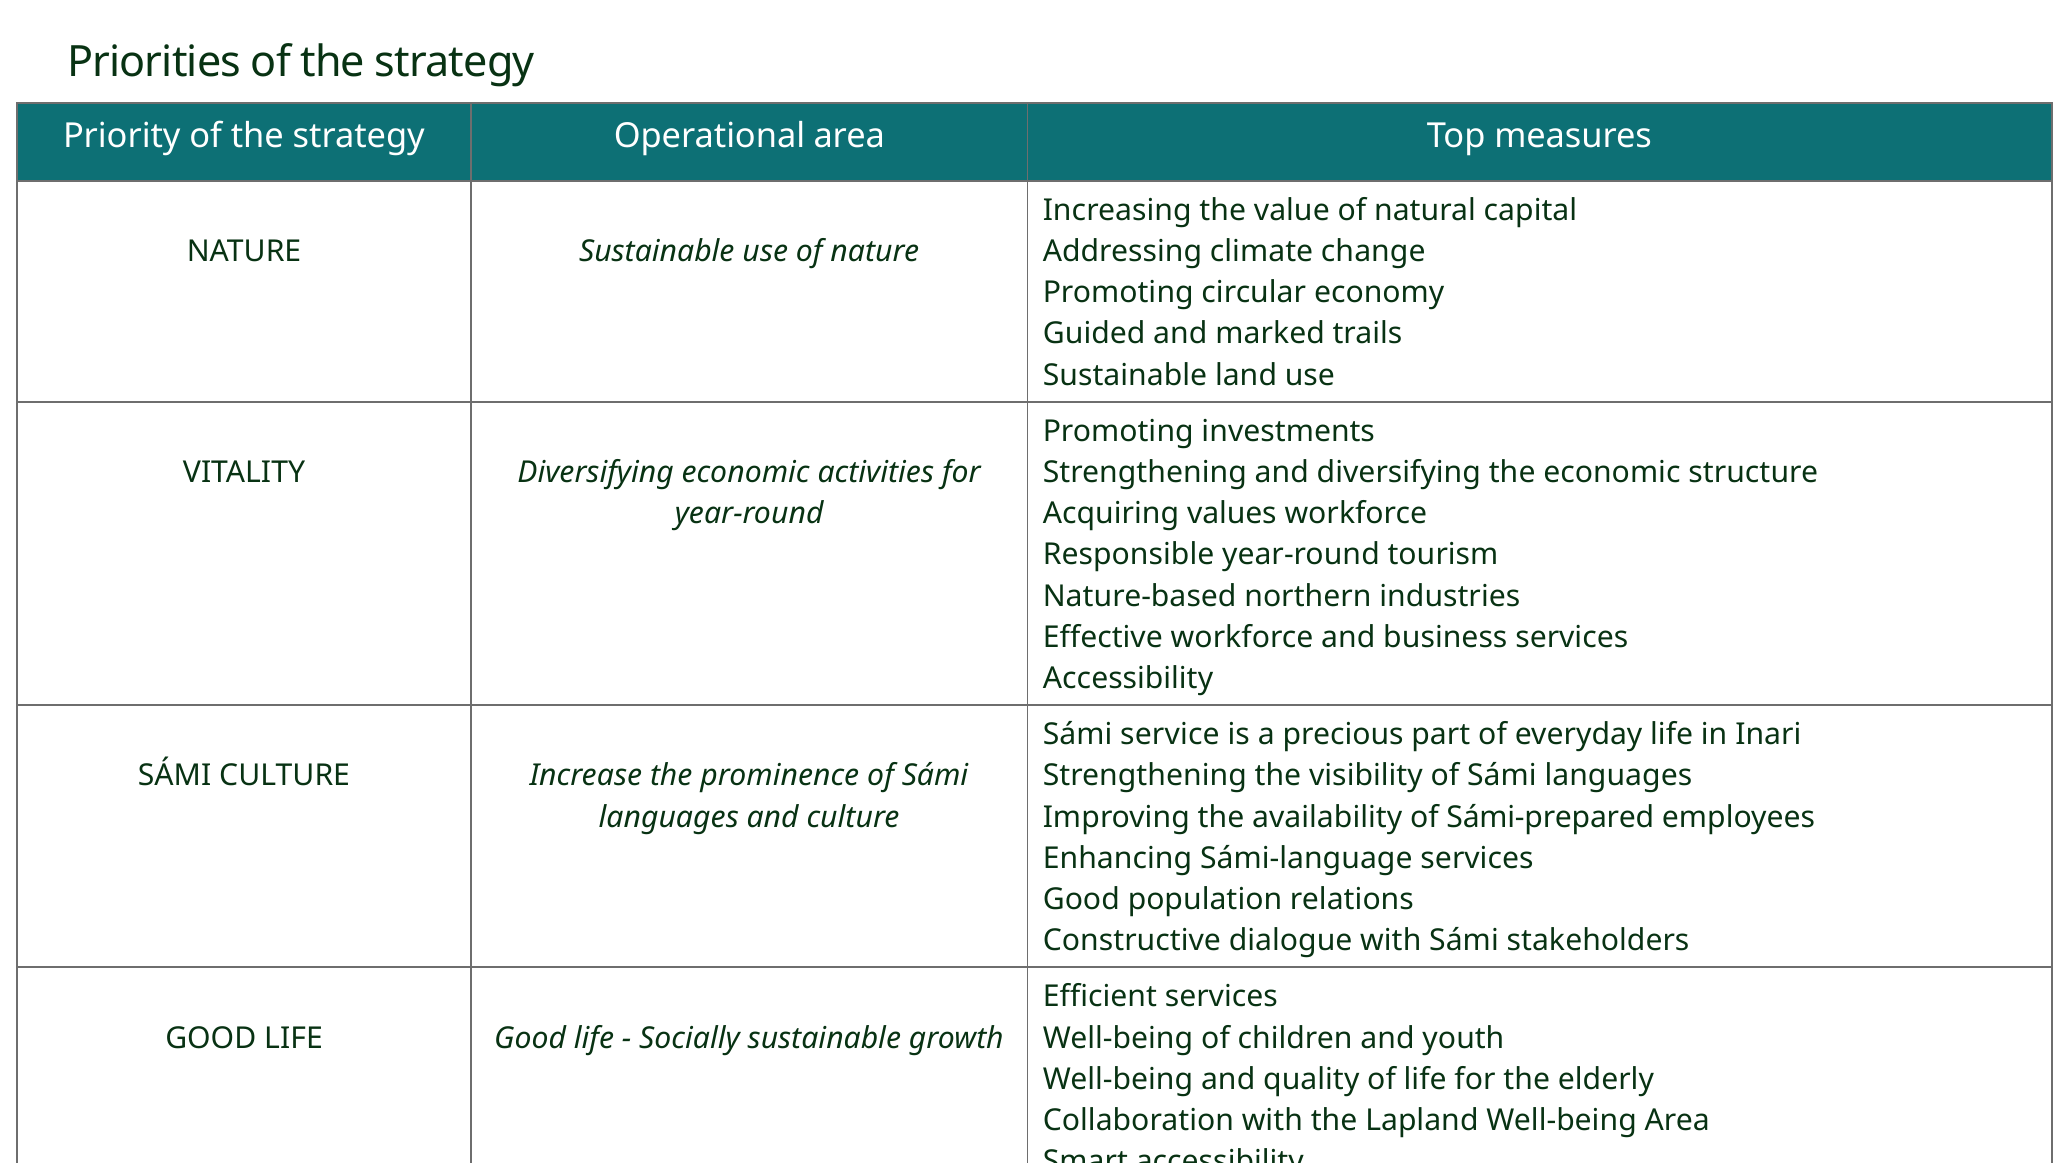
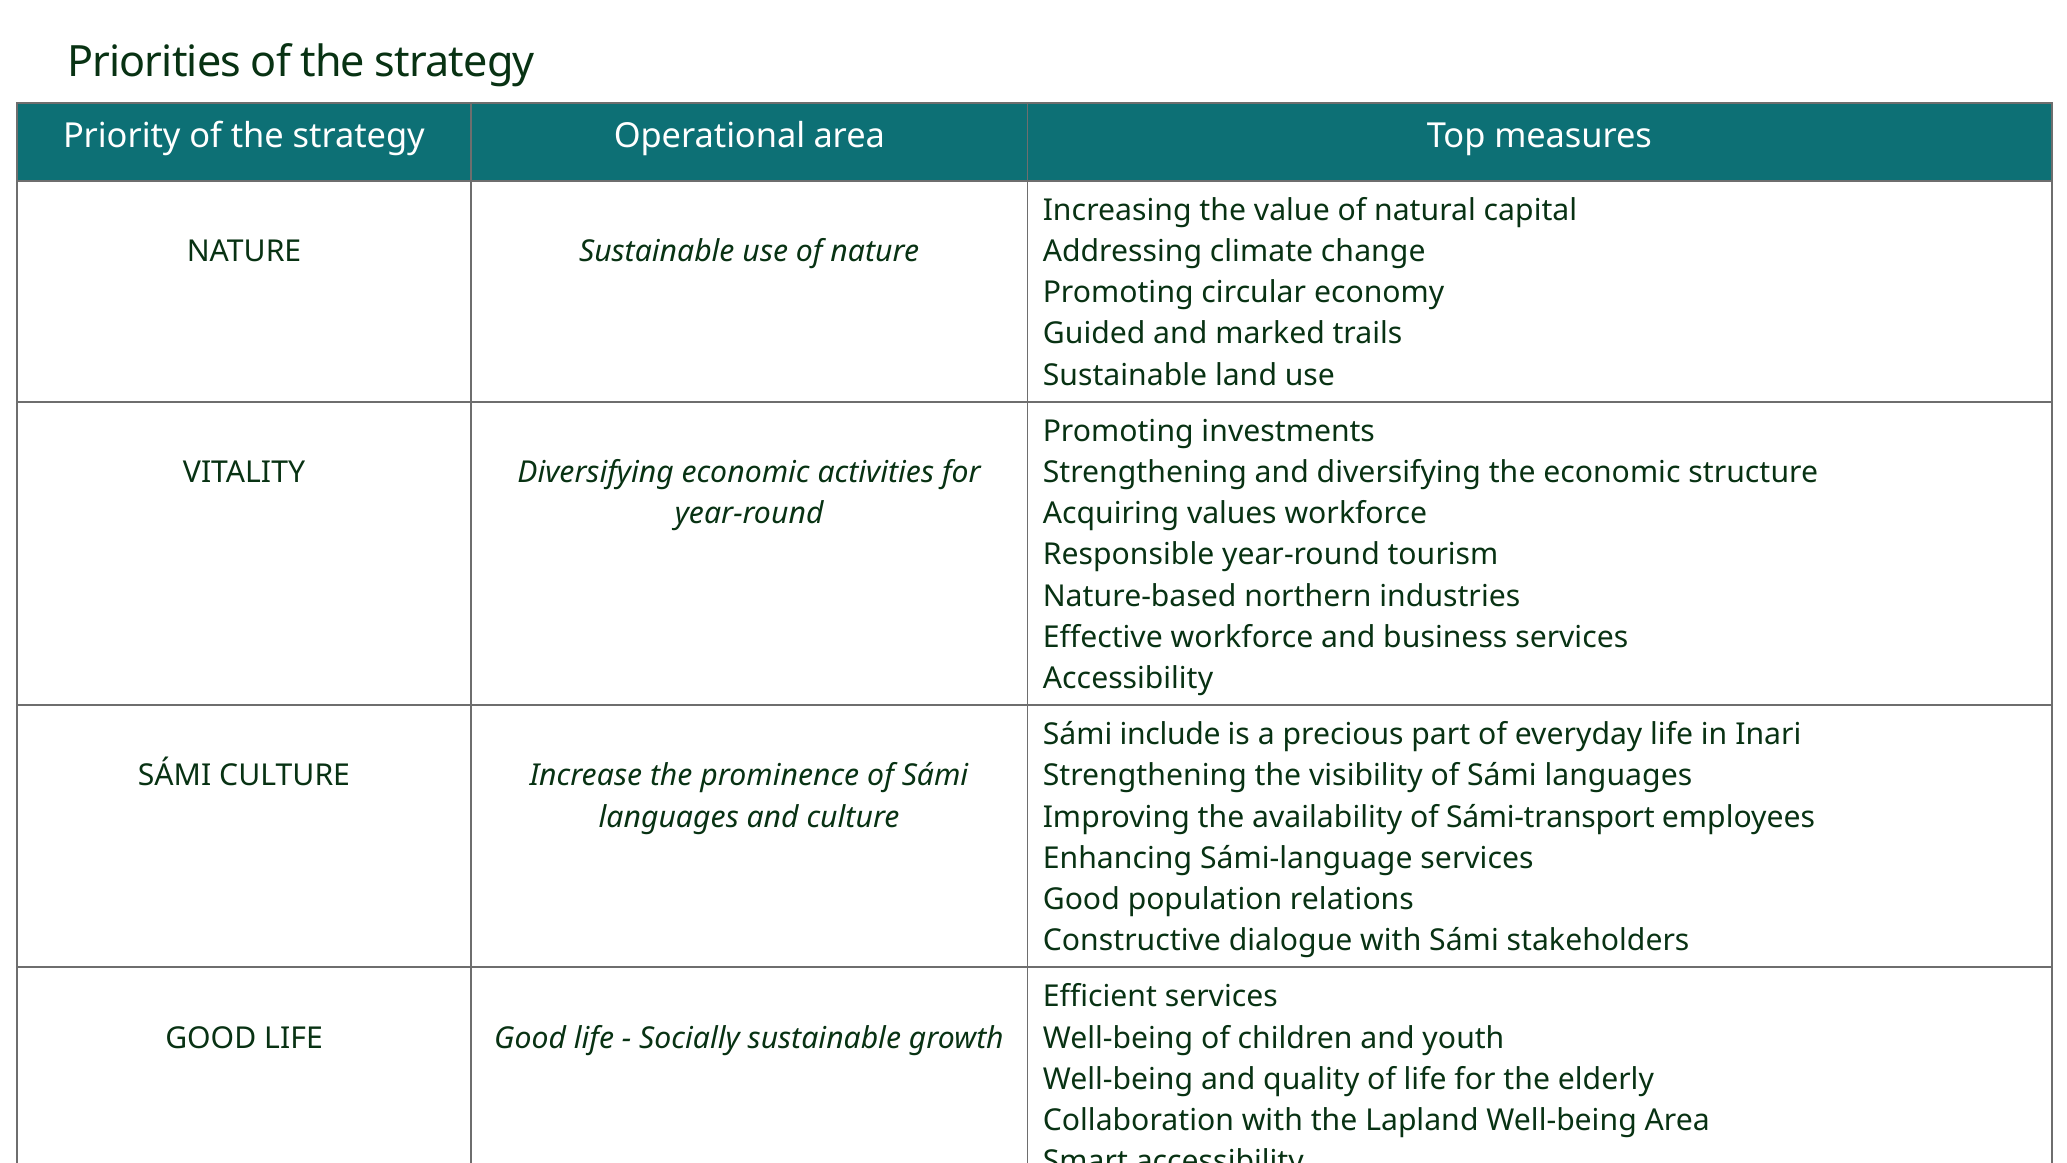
service: service -> include
Sámi-prepared: Sámi-prepared -> Sámi-transport
